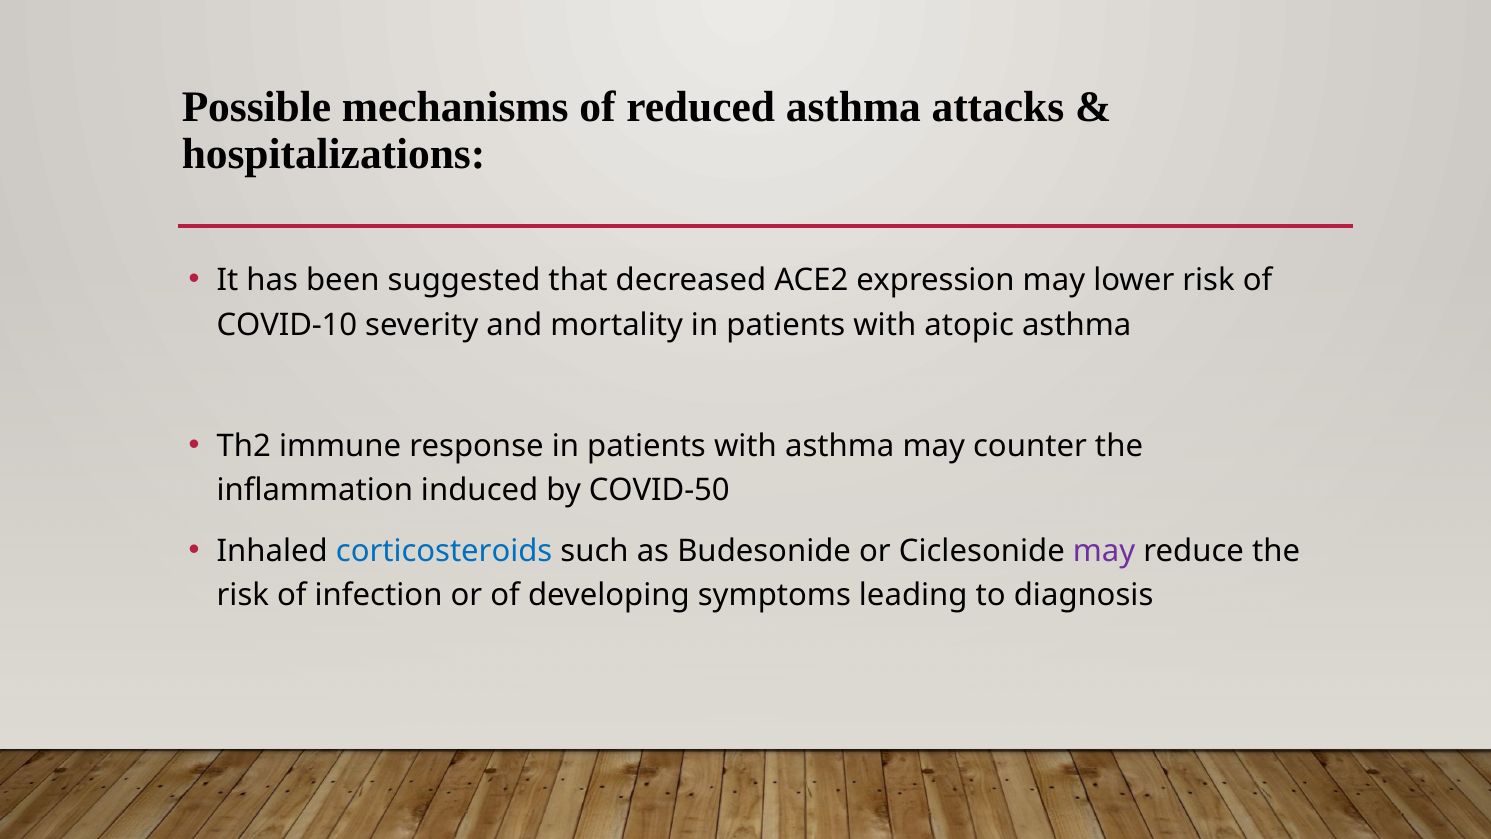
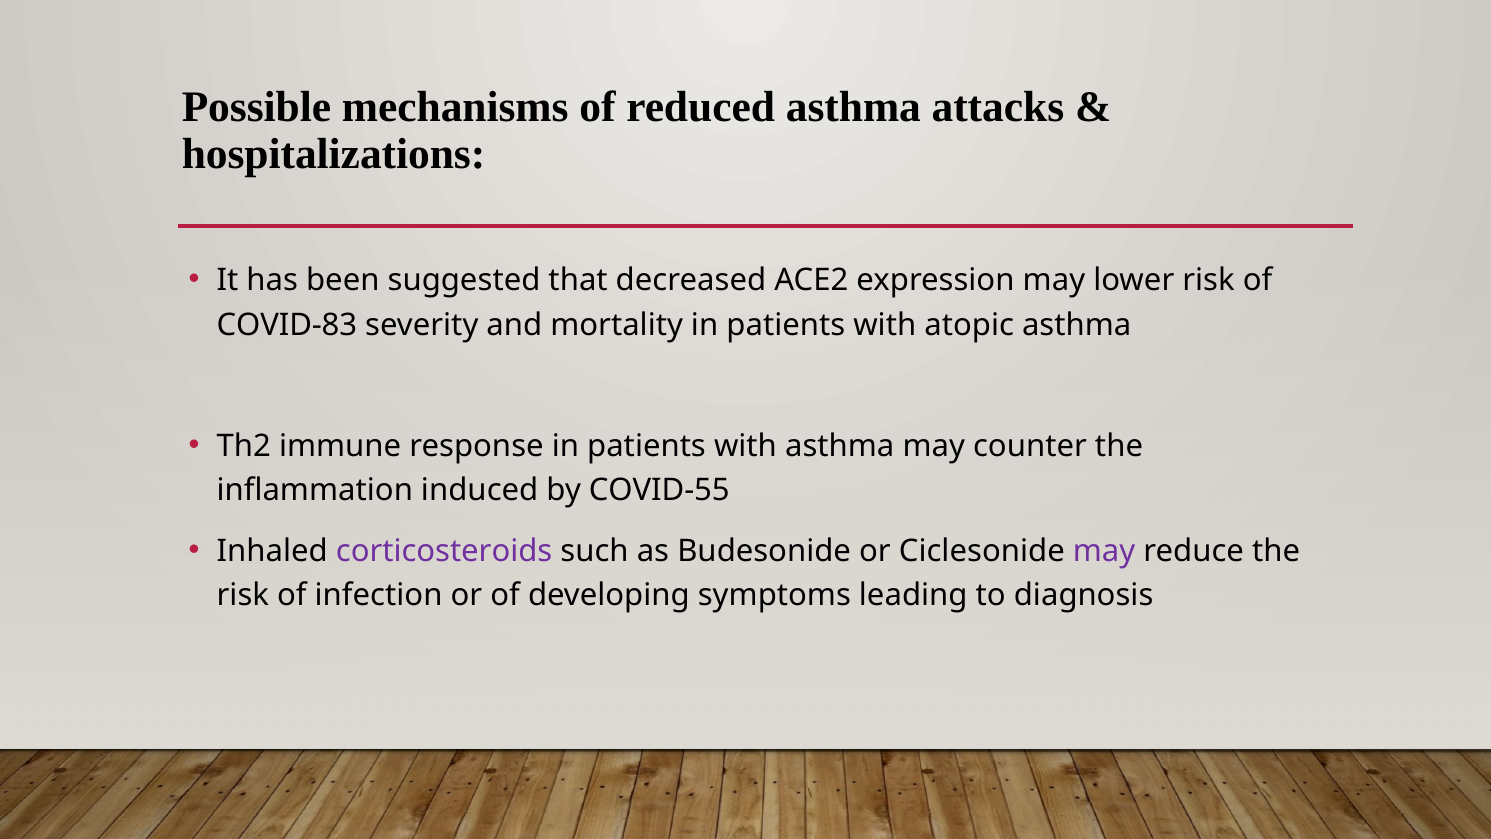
COVID-10: COVID-10 -> COVID-83
COVID-50: COVID-50 -> COVID-55
corticosteroids colour: blue -> purple
